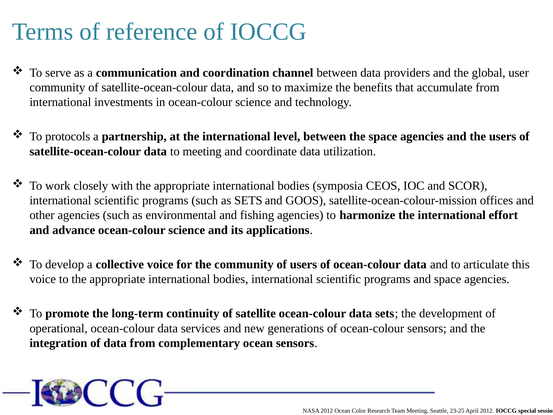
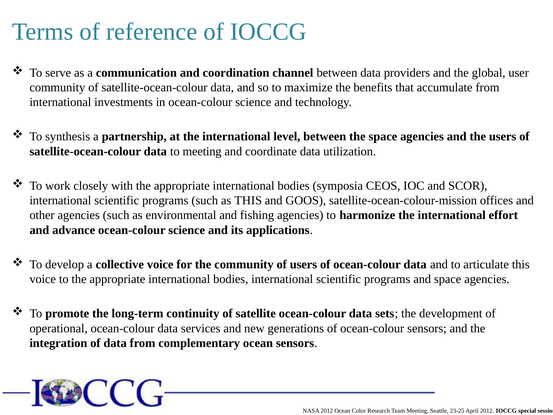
protocols: protocols -> synthesis
as SETS: SETS -> THIS
